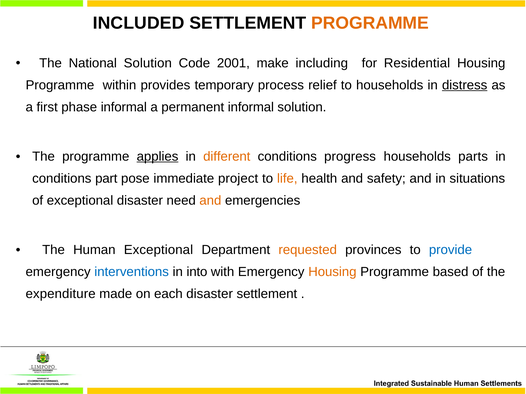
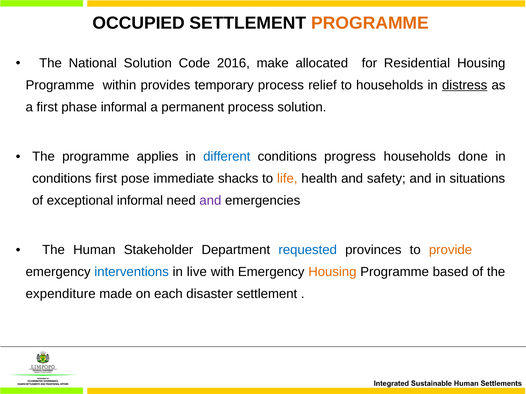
INCLUDED: INCLUDED -> OCCUPIED
2001: 2001 -> 2016
including: including -> allocated
permanent informal: informal -> process
applies underline: present -> none
different colour: orange -> blue
parts: parts -> done
conditions part: part -> first
project: project -> shacks
exceptional disaster: disaster -> informal
and at (210, 201) colour: orange -> purple
Human Exceptional: Exceptional -> Stakeholder
requested colour: orange -> blue
provide colour: blue -> orange
into: into -> live
